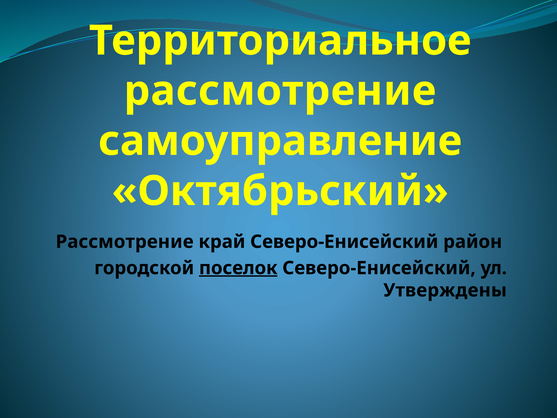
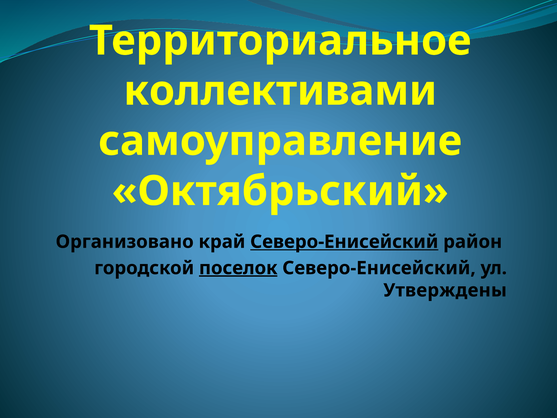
рассмотрение at (280, 91): рассмотрение -> коллективами
Рассмотрение at (125, 242): Рассмотрение -> Организовано
Северо-Енисейский at (344, 242) underline: none -> present
